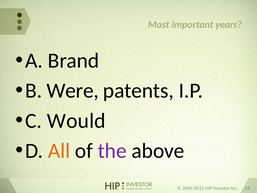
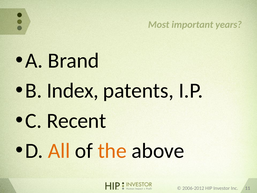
Were: Were -> Index
Would: Would -> Recent
the colour: purple -> orange
